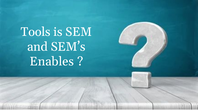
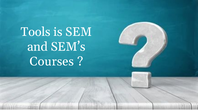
Enables: Enables -> Courses
